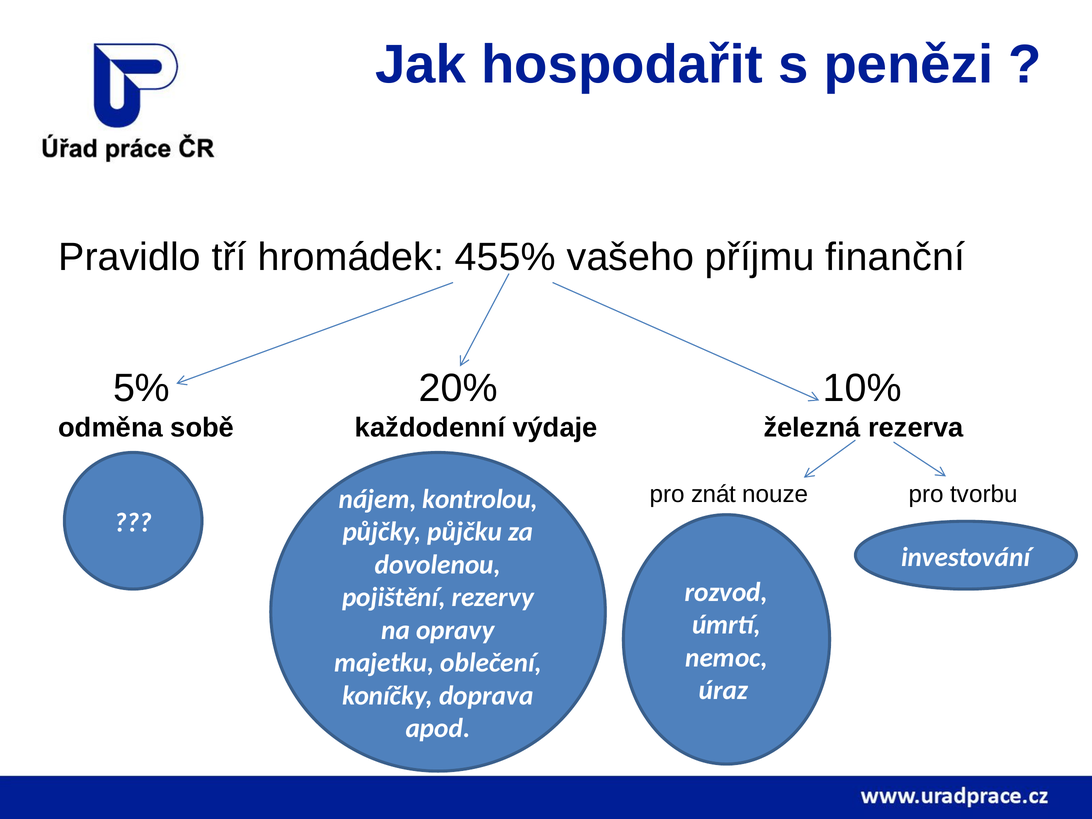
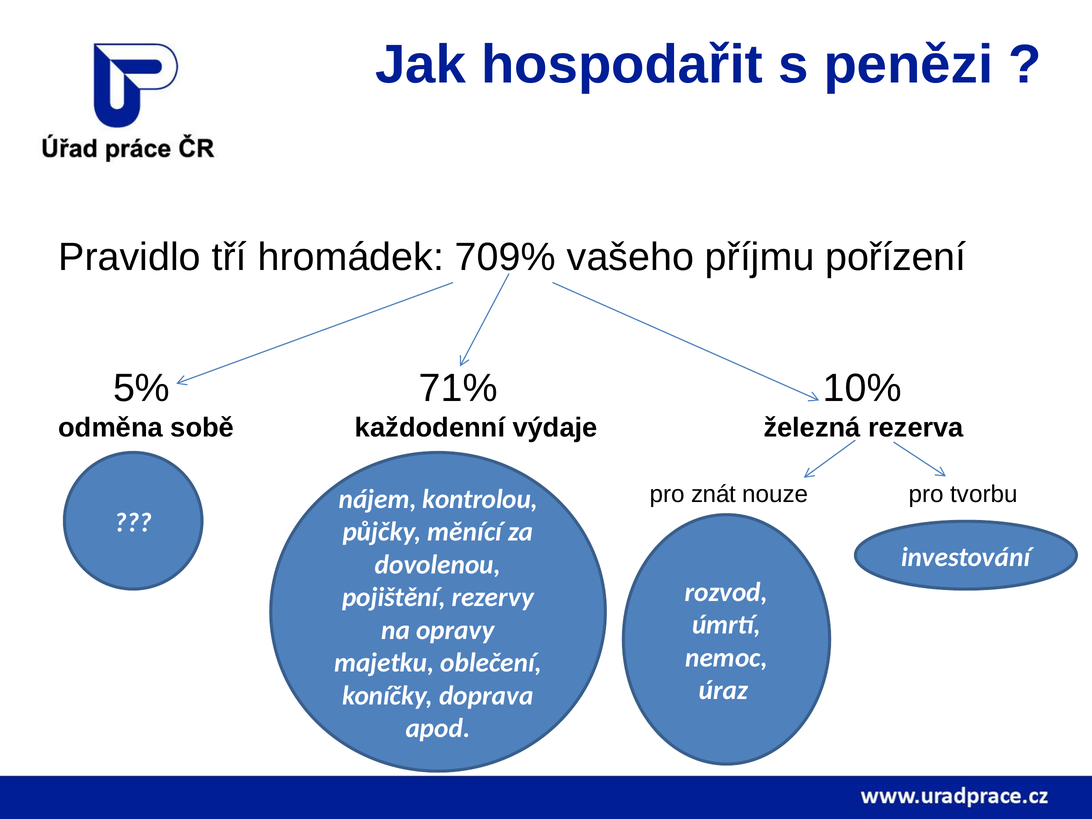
455%: 455% -> 709%
finanční: finanční -> pořízení
20%: 20% -> 71%
půjčku: půjčku -> měnící
